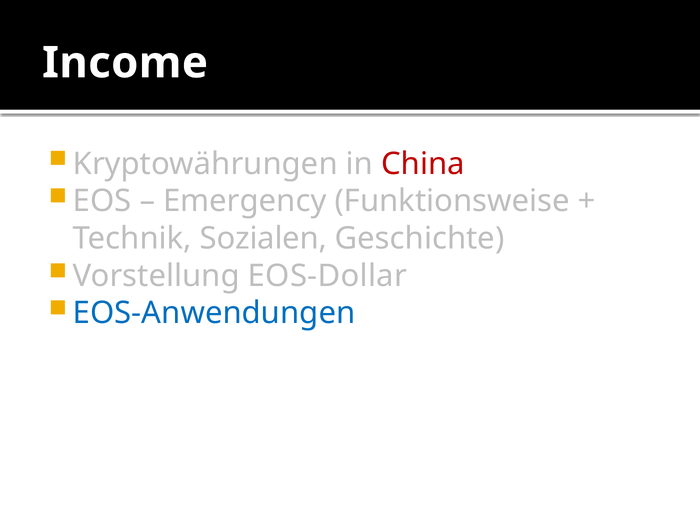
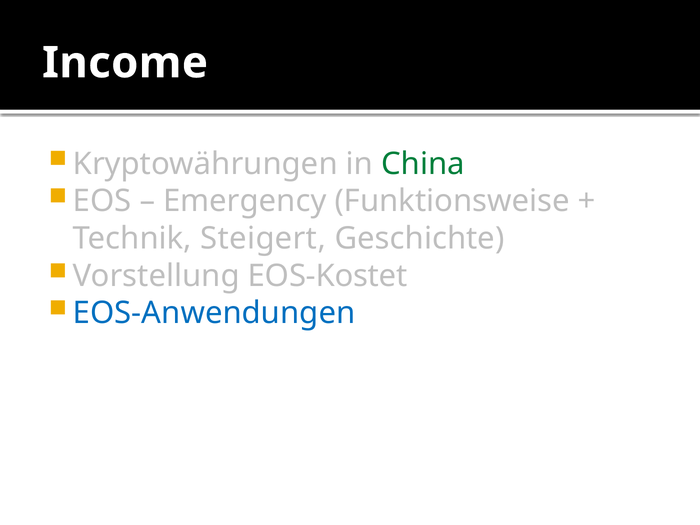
China colour: red -> green
Sozialen: Sozialen -> Steigert
EOS-Dollar: EOS-Dollar -> EOS-Kostet
